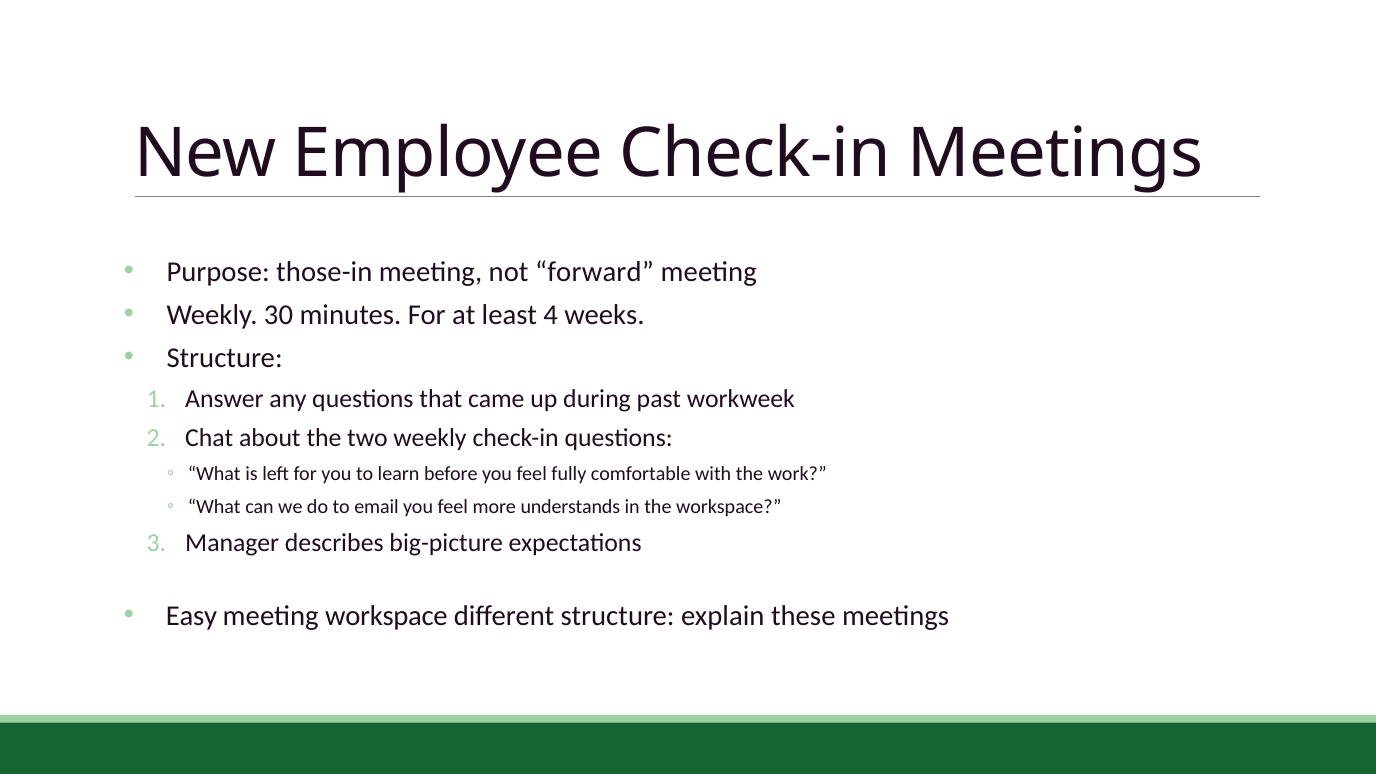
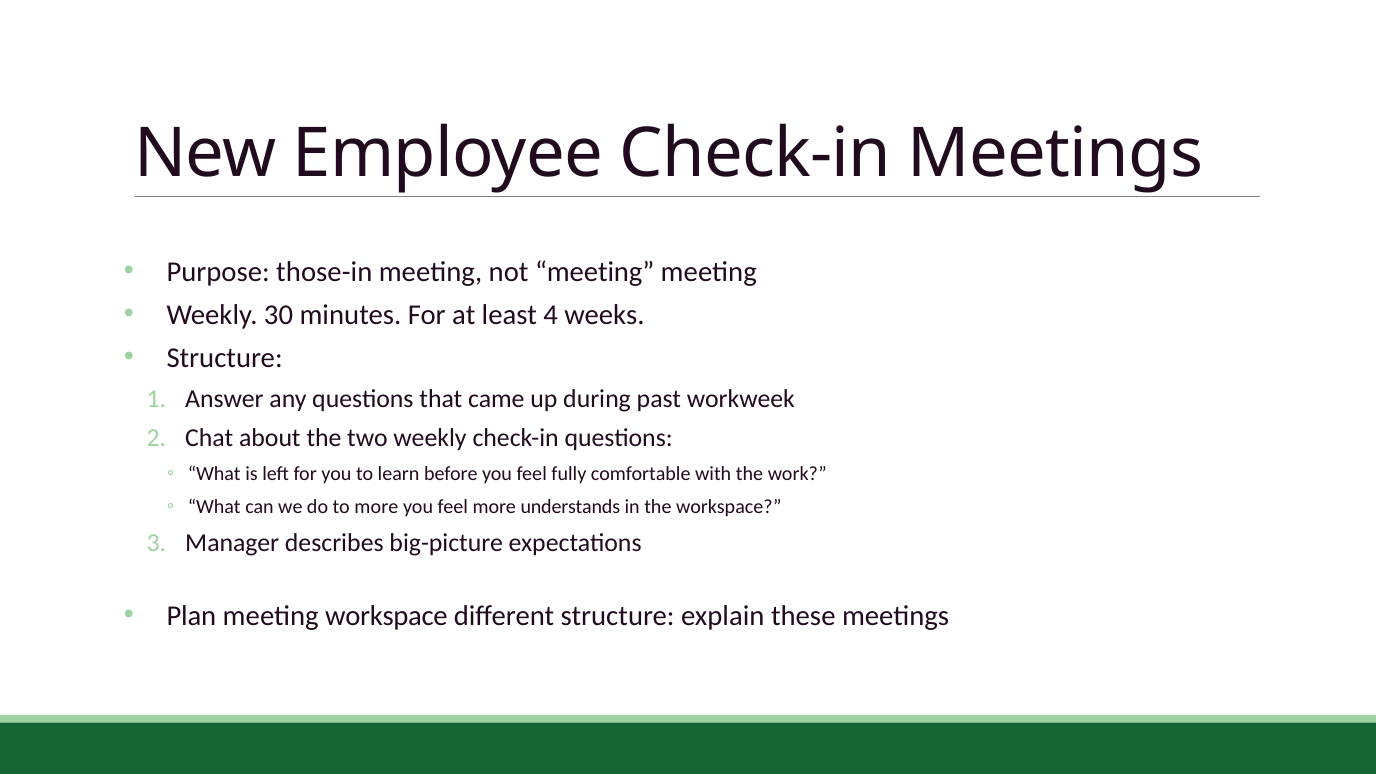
not forward: forward -> meeting
to email: email -> more
Easy: Easy -> Plan
